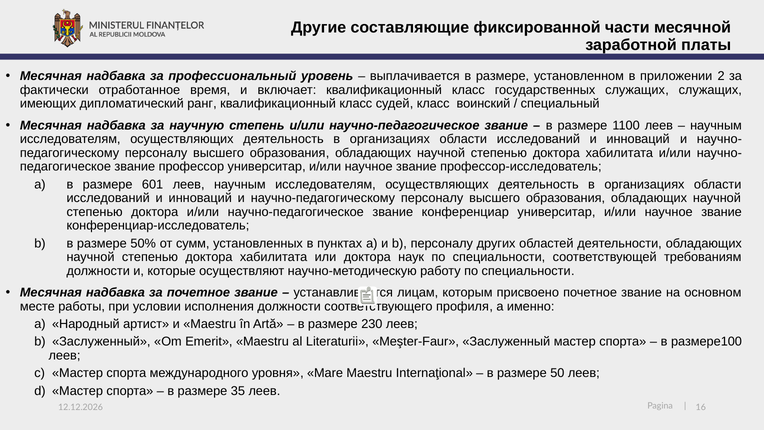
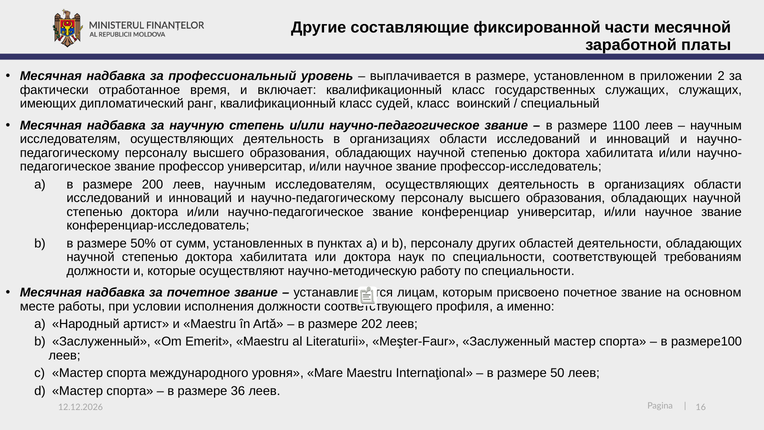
601: 601 -> 200
230: 230 -> 202
35: 35 -> 36
